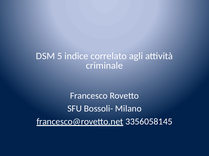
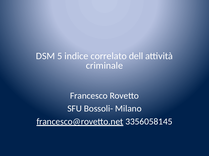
agli: agli -> dell
